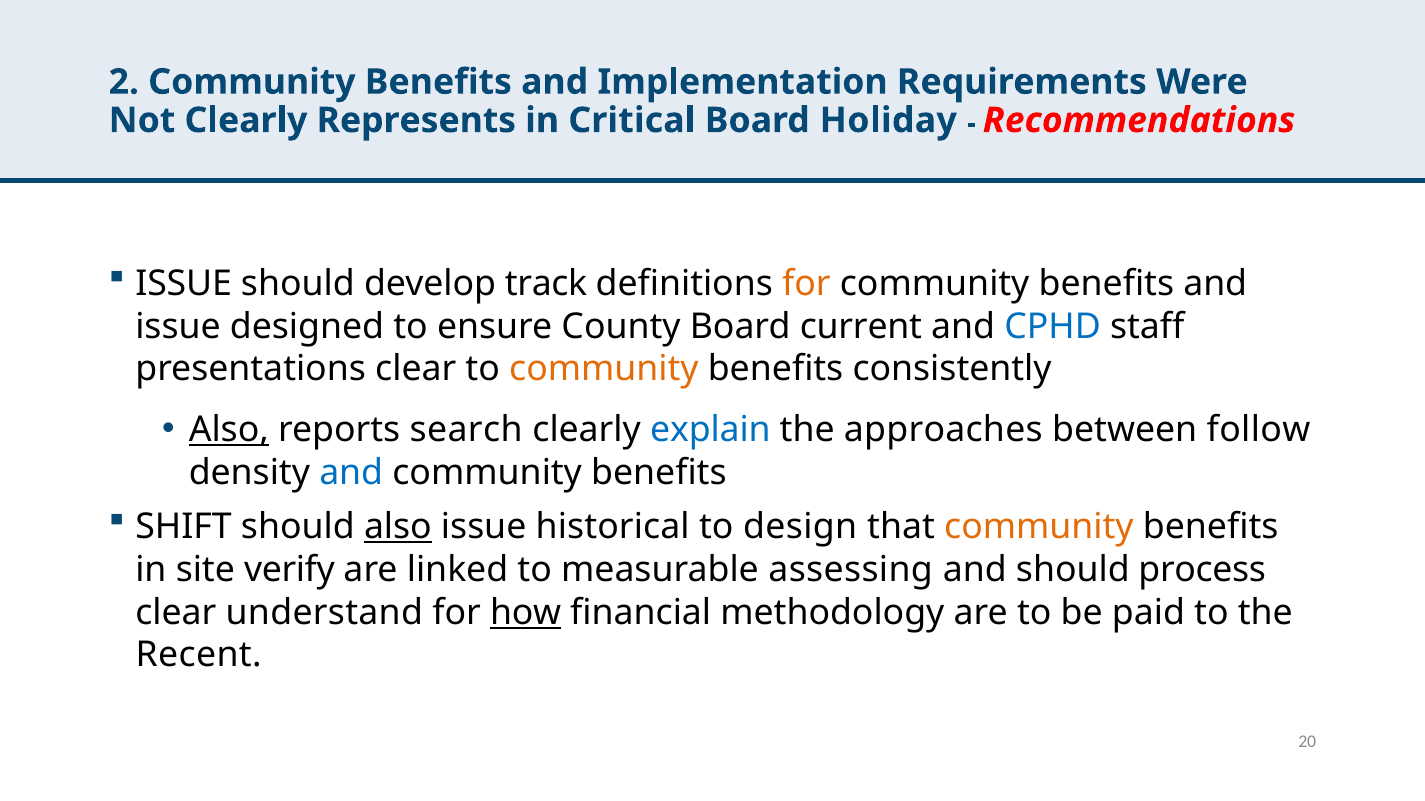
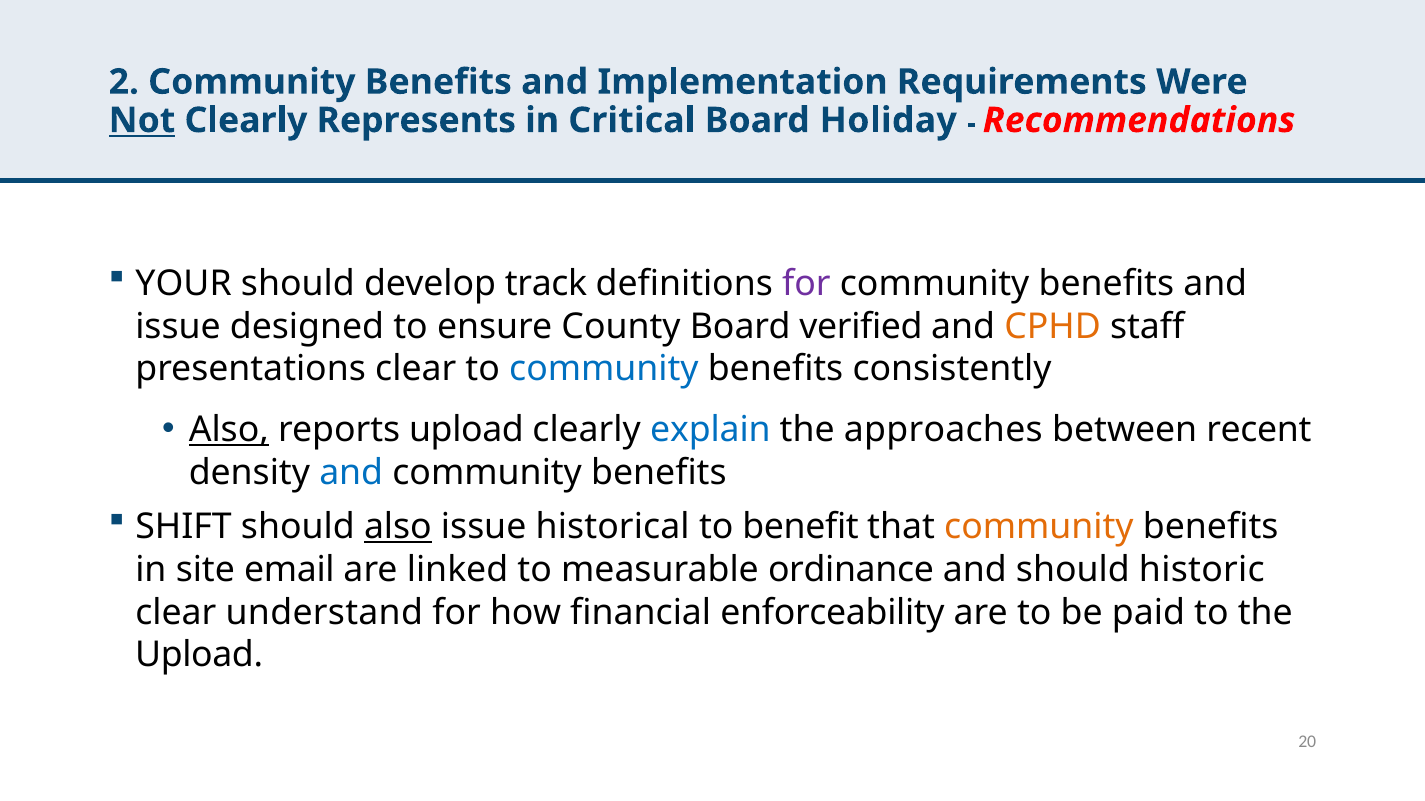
Not underline: none -> present
ISSUE at (184, 284): ISSUE -> YOUR
for at (806, 284) colour: orange -> purple
current: current -> verified
CPHD colour: blue -> orange
community at (604, 369) colour: orange -> blue
reports search: search -> upload
follow: follow -> recent
design: design -> benefit
verify: verify -> email
assessing: assessing -> ordinance
process: process -> historic
how underline: present -> none
methodology: methodology -> enforceability
Recent at (199, 656): Recent -> Upload
